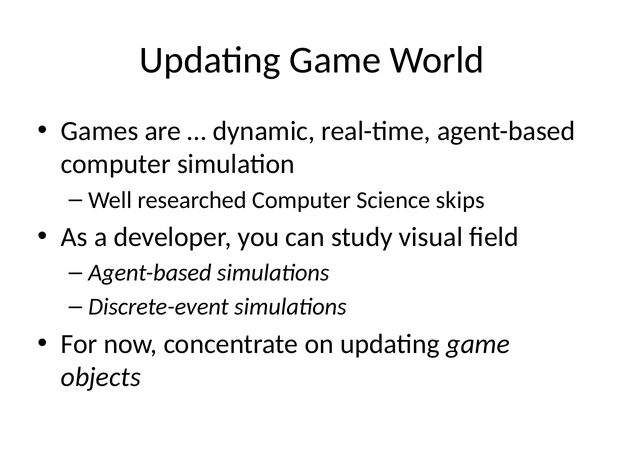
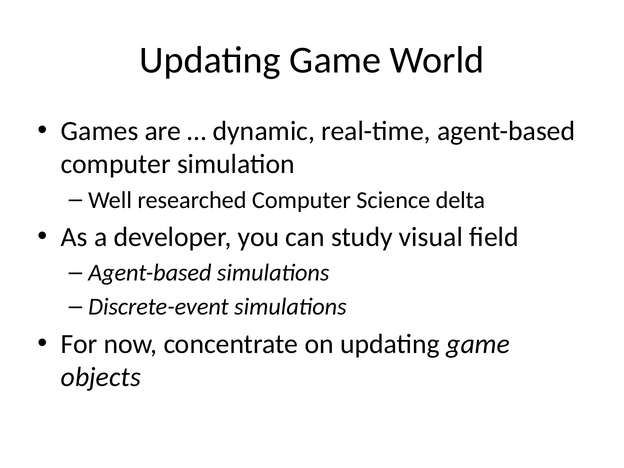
skips: skips -> delta
